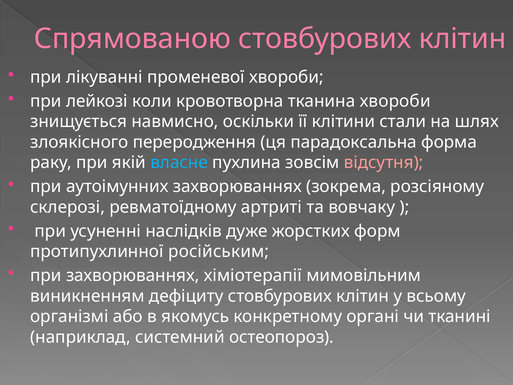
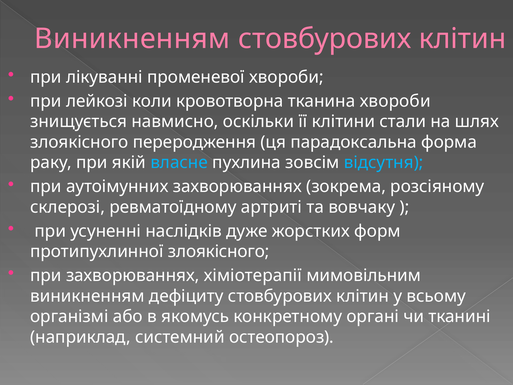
Спрямованою at (132, 39): Спрямованою -> Виникненням
відсутня colour: pink -> light blue
протипухлинної російським: російським -> злоякісного
